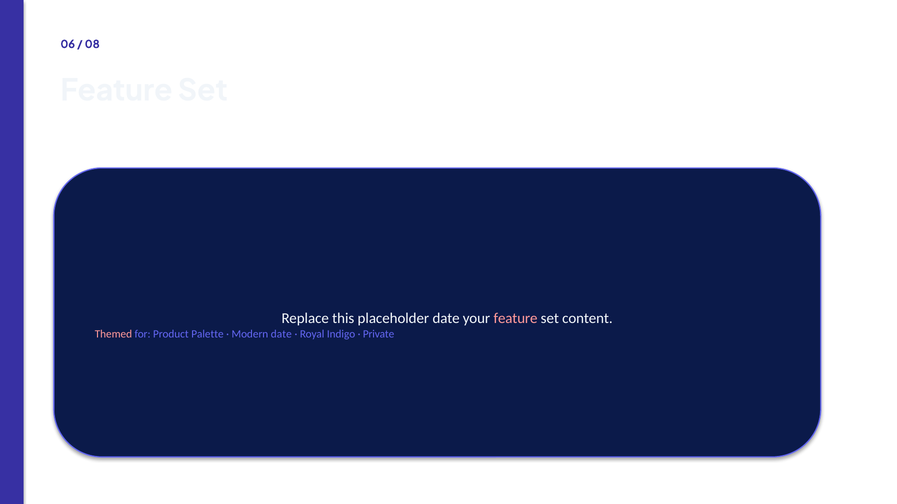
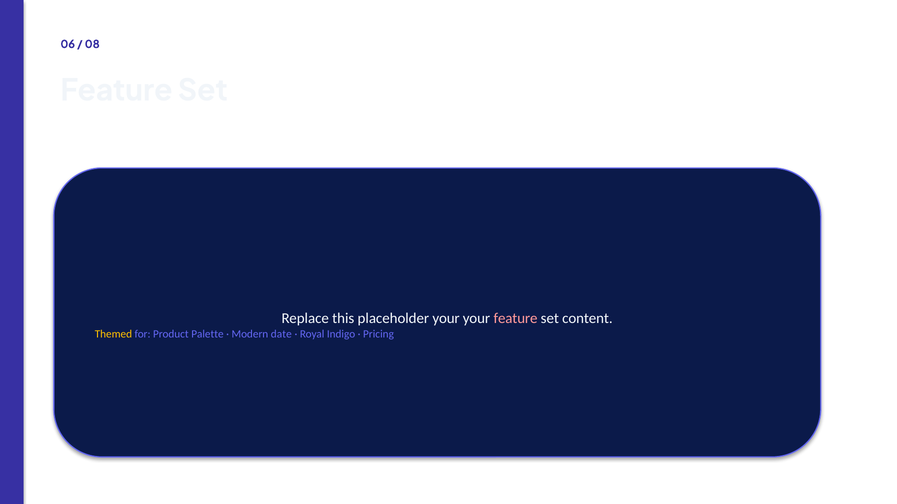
placeholder date: date -> your
Themed colour: pink -> yellow
Private: Private -> Pricing
